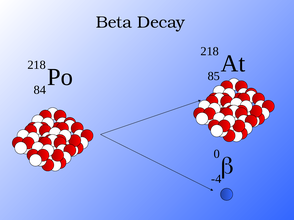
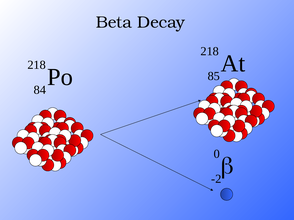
-4: -4 -> -2
